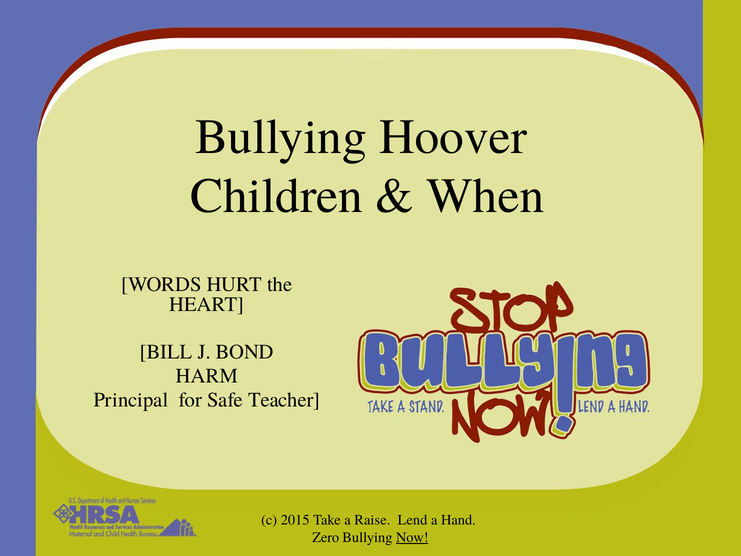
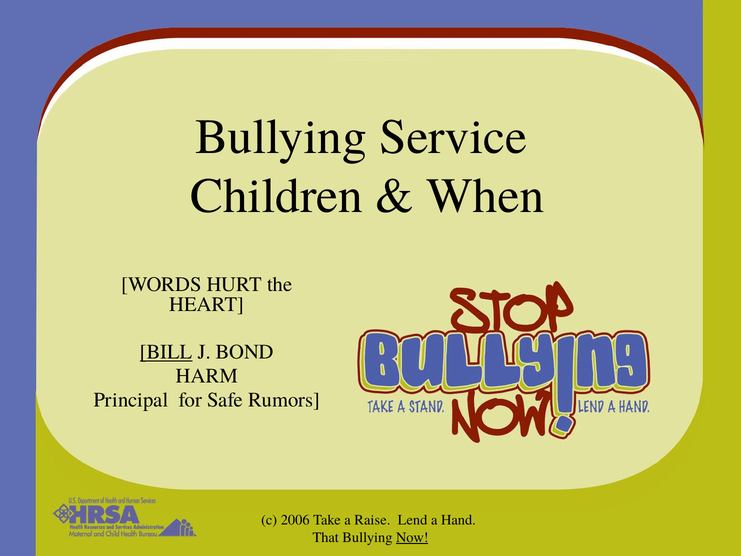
Hoover: Hoover -> Service
BILL underline: none -> present
Teacher: Teacher -> Rumors
2015: 2015 -> 2006
Zero: Zero -> That
